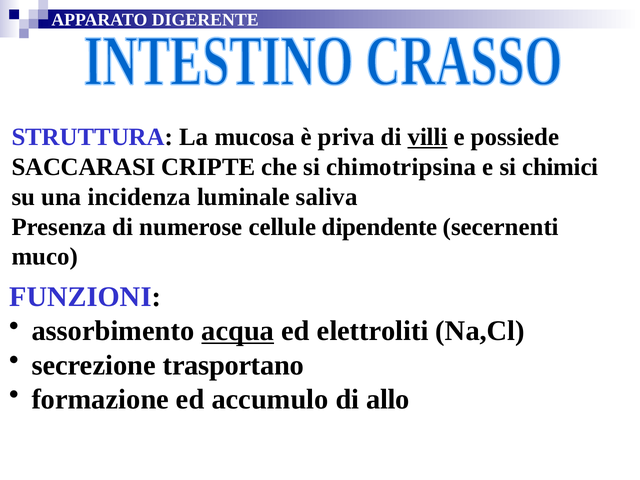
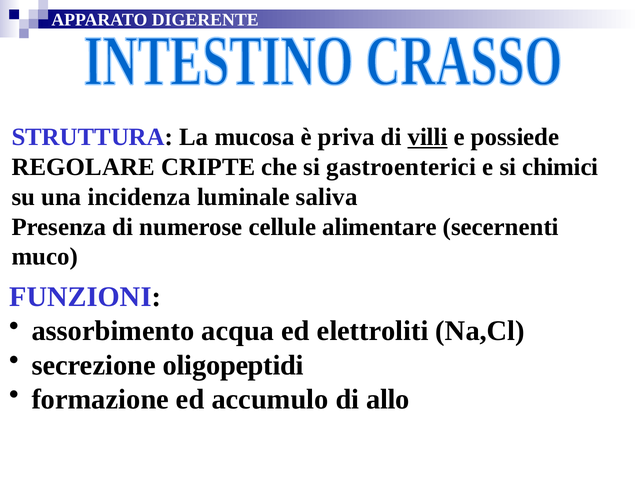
SACCARASI: SACCARASI -> REGOLARE
chimotripsina: chimotripsina -> gastroenterici
dipendente: dipendente -> alimentare
acqua underline: present -> none
trasportano: trasportano -> oligopeptidi
